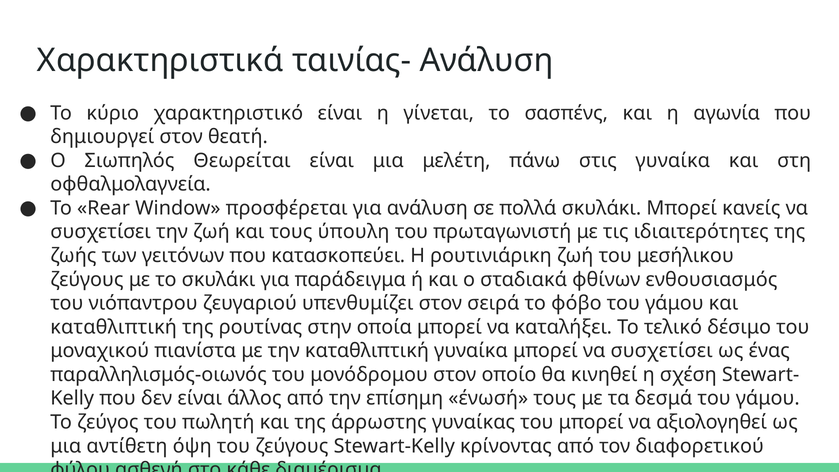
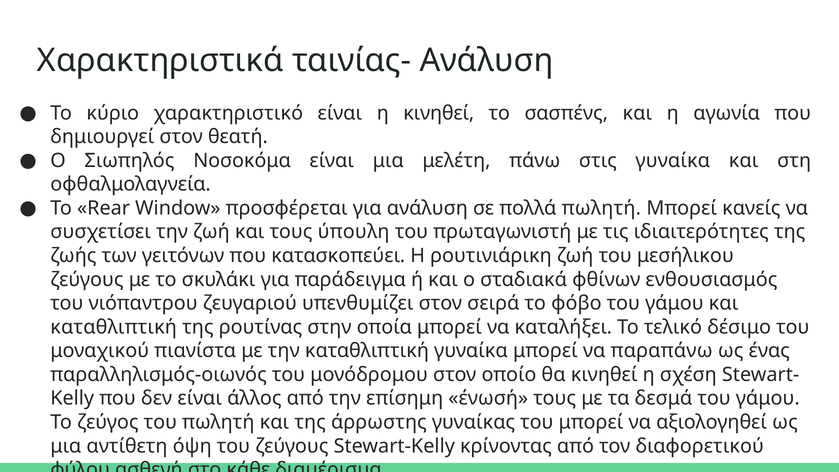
η γίνεται: γίνεται -> κινηθεί
Θεωρείται: Θεωρείται -> Νοσοκόμα
πολλά σκυλάκι: σκυλάκι -> πωλητή
μπορεί να συσχετίσει: συσχετίσει -> παραπάνω
